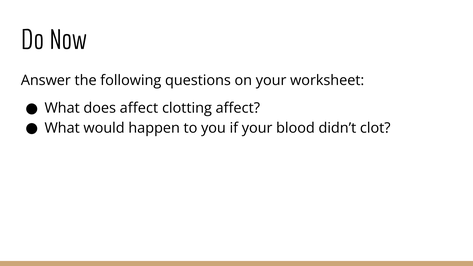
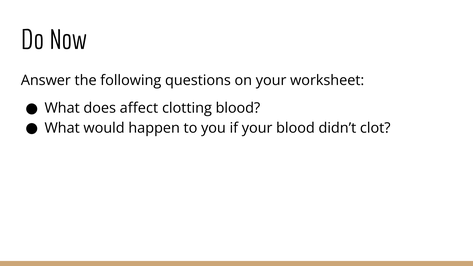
clotting affect: affect -> blood
